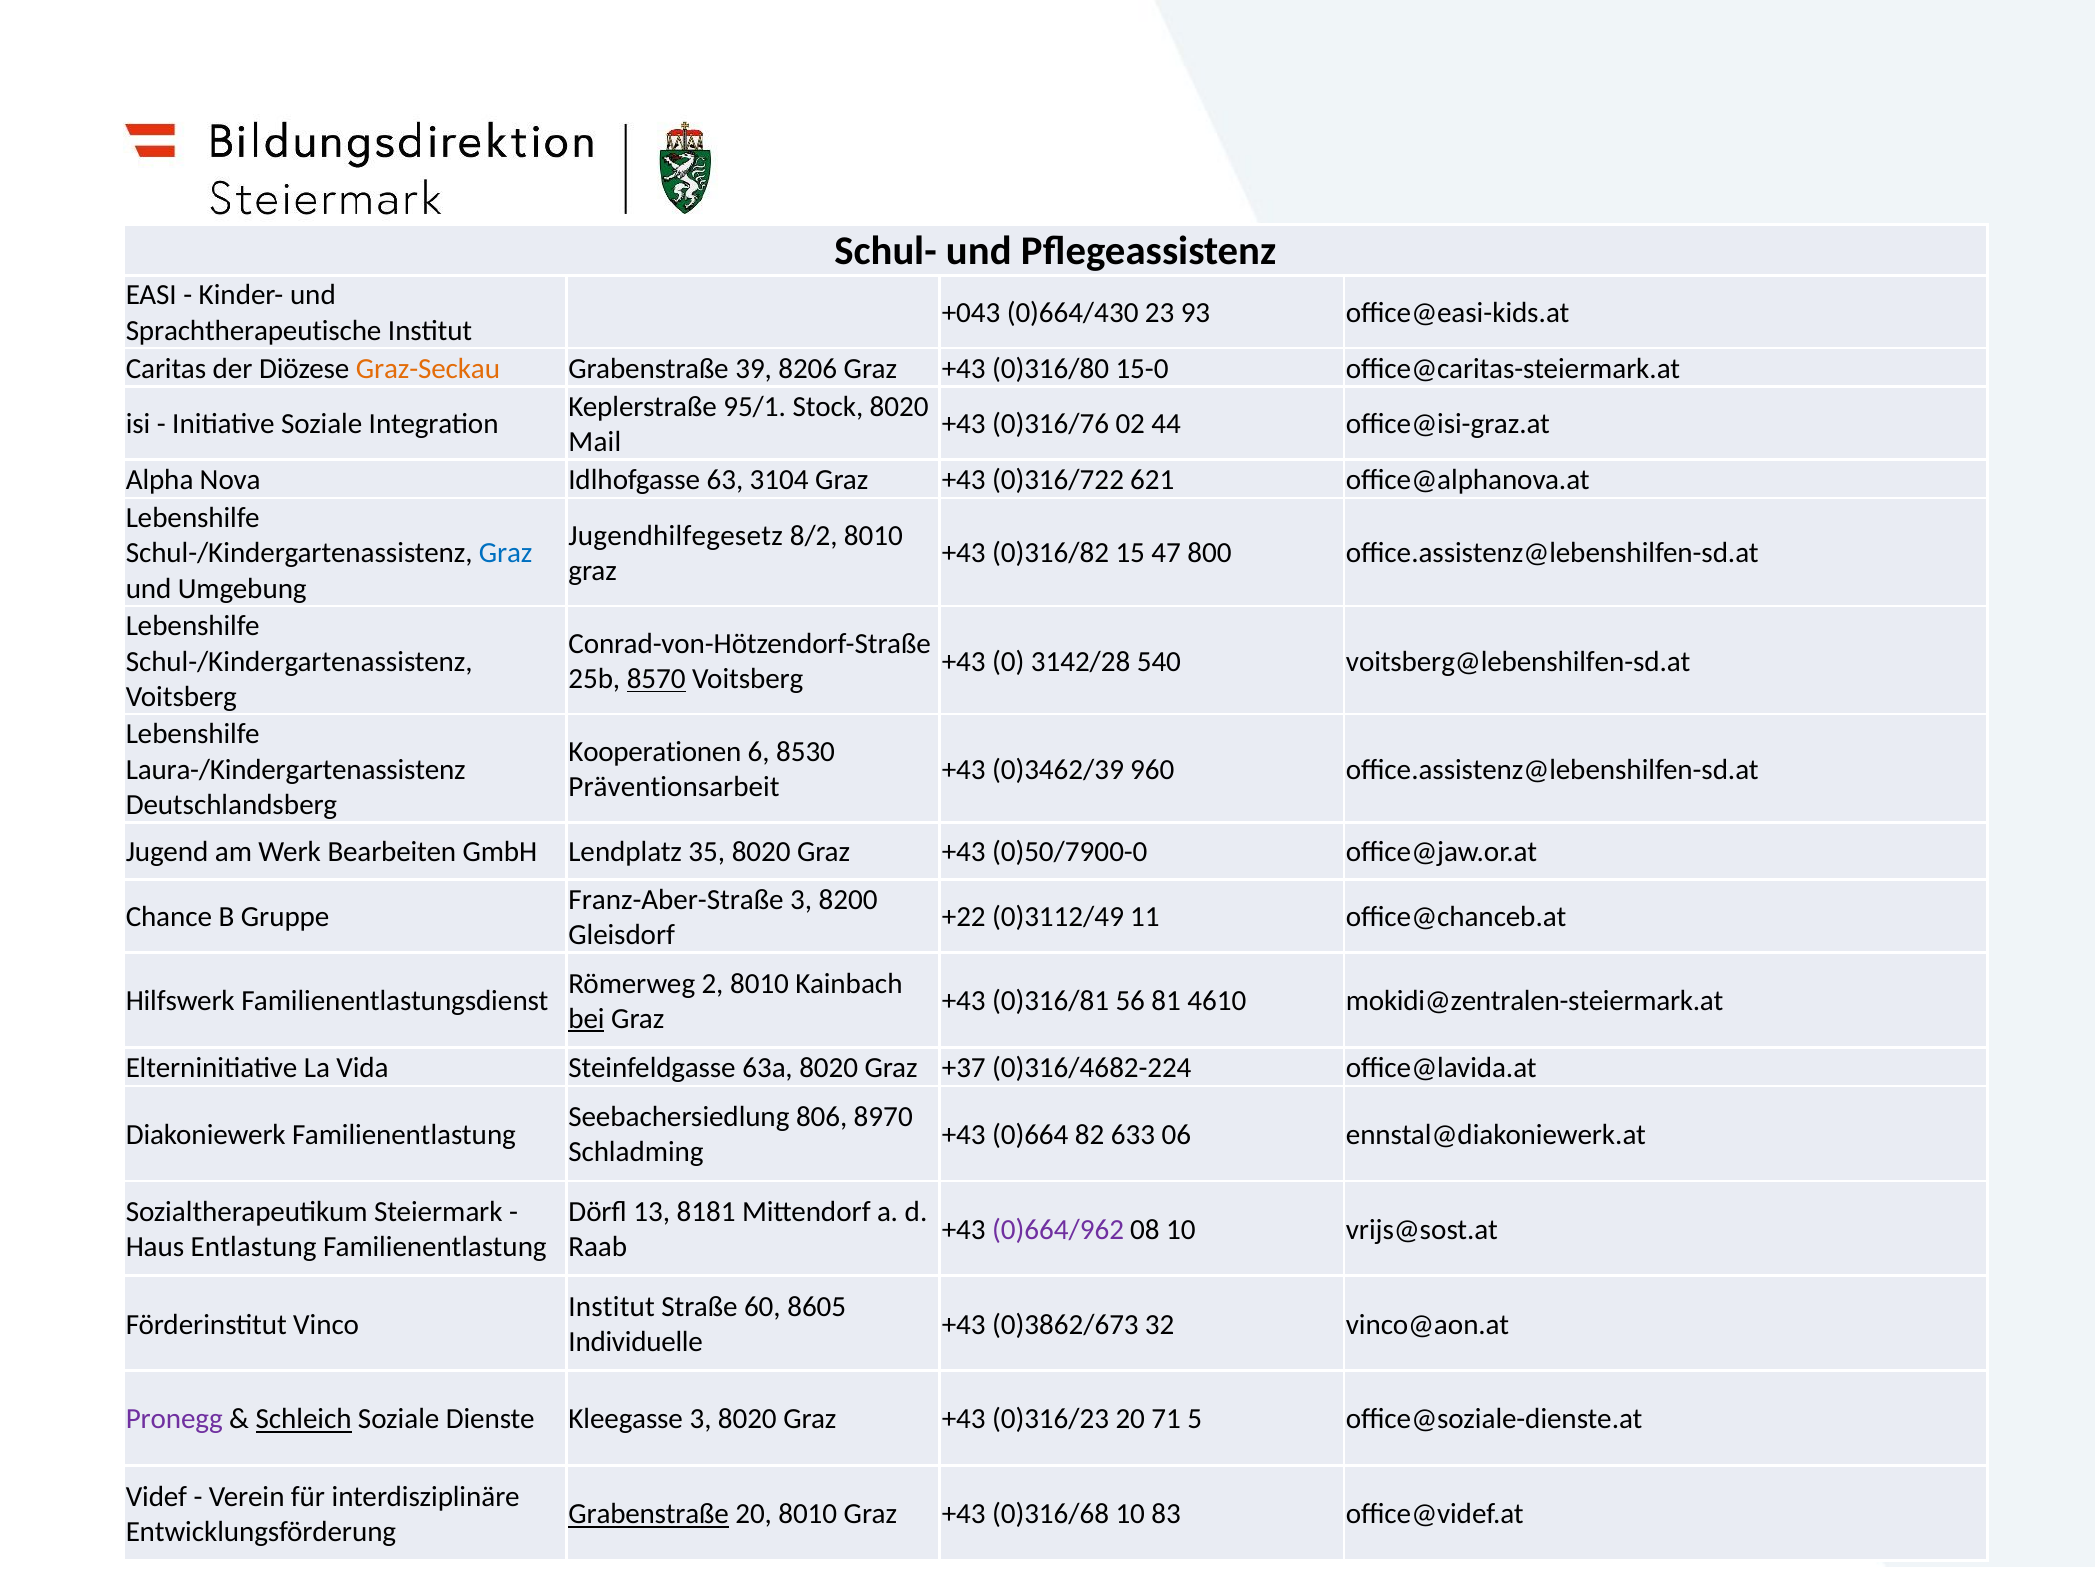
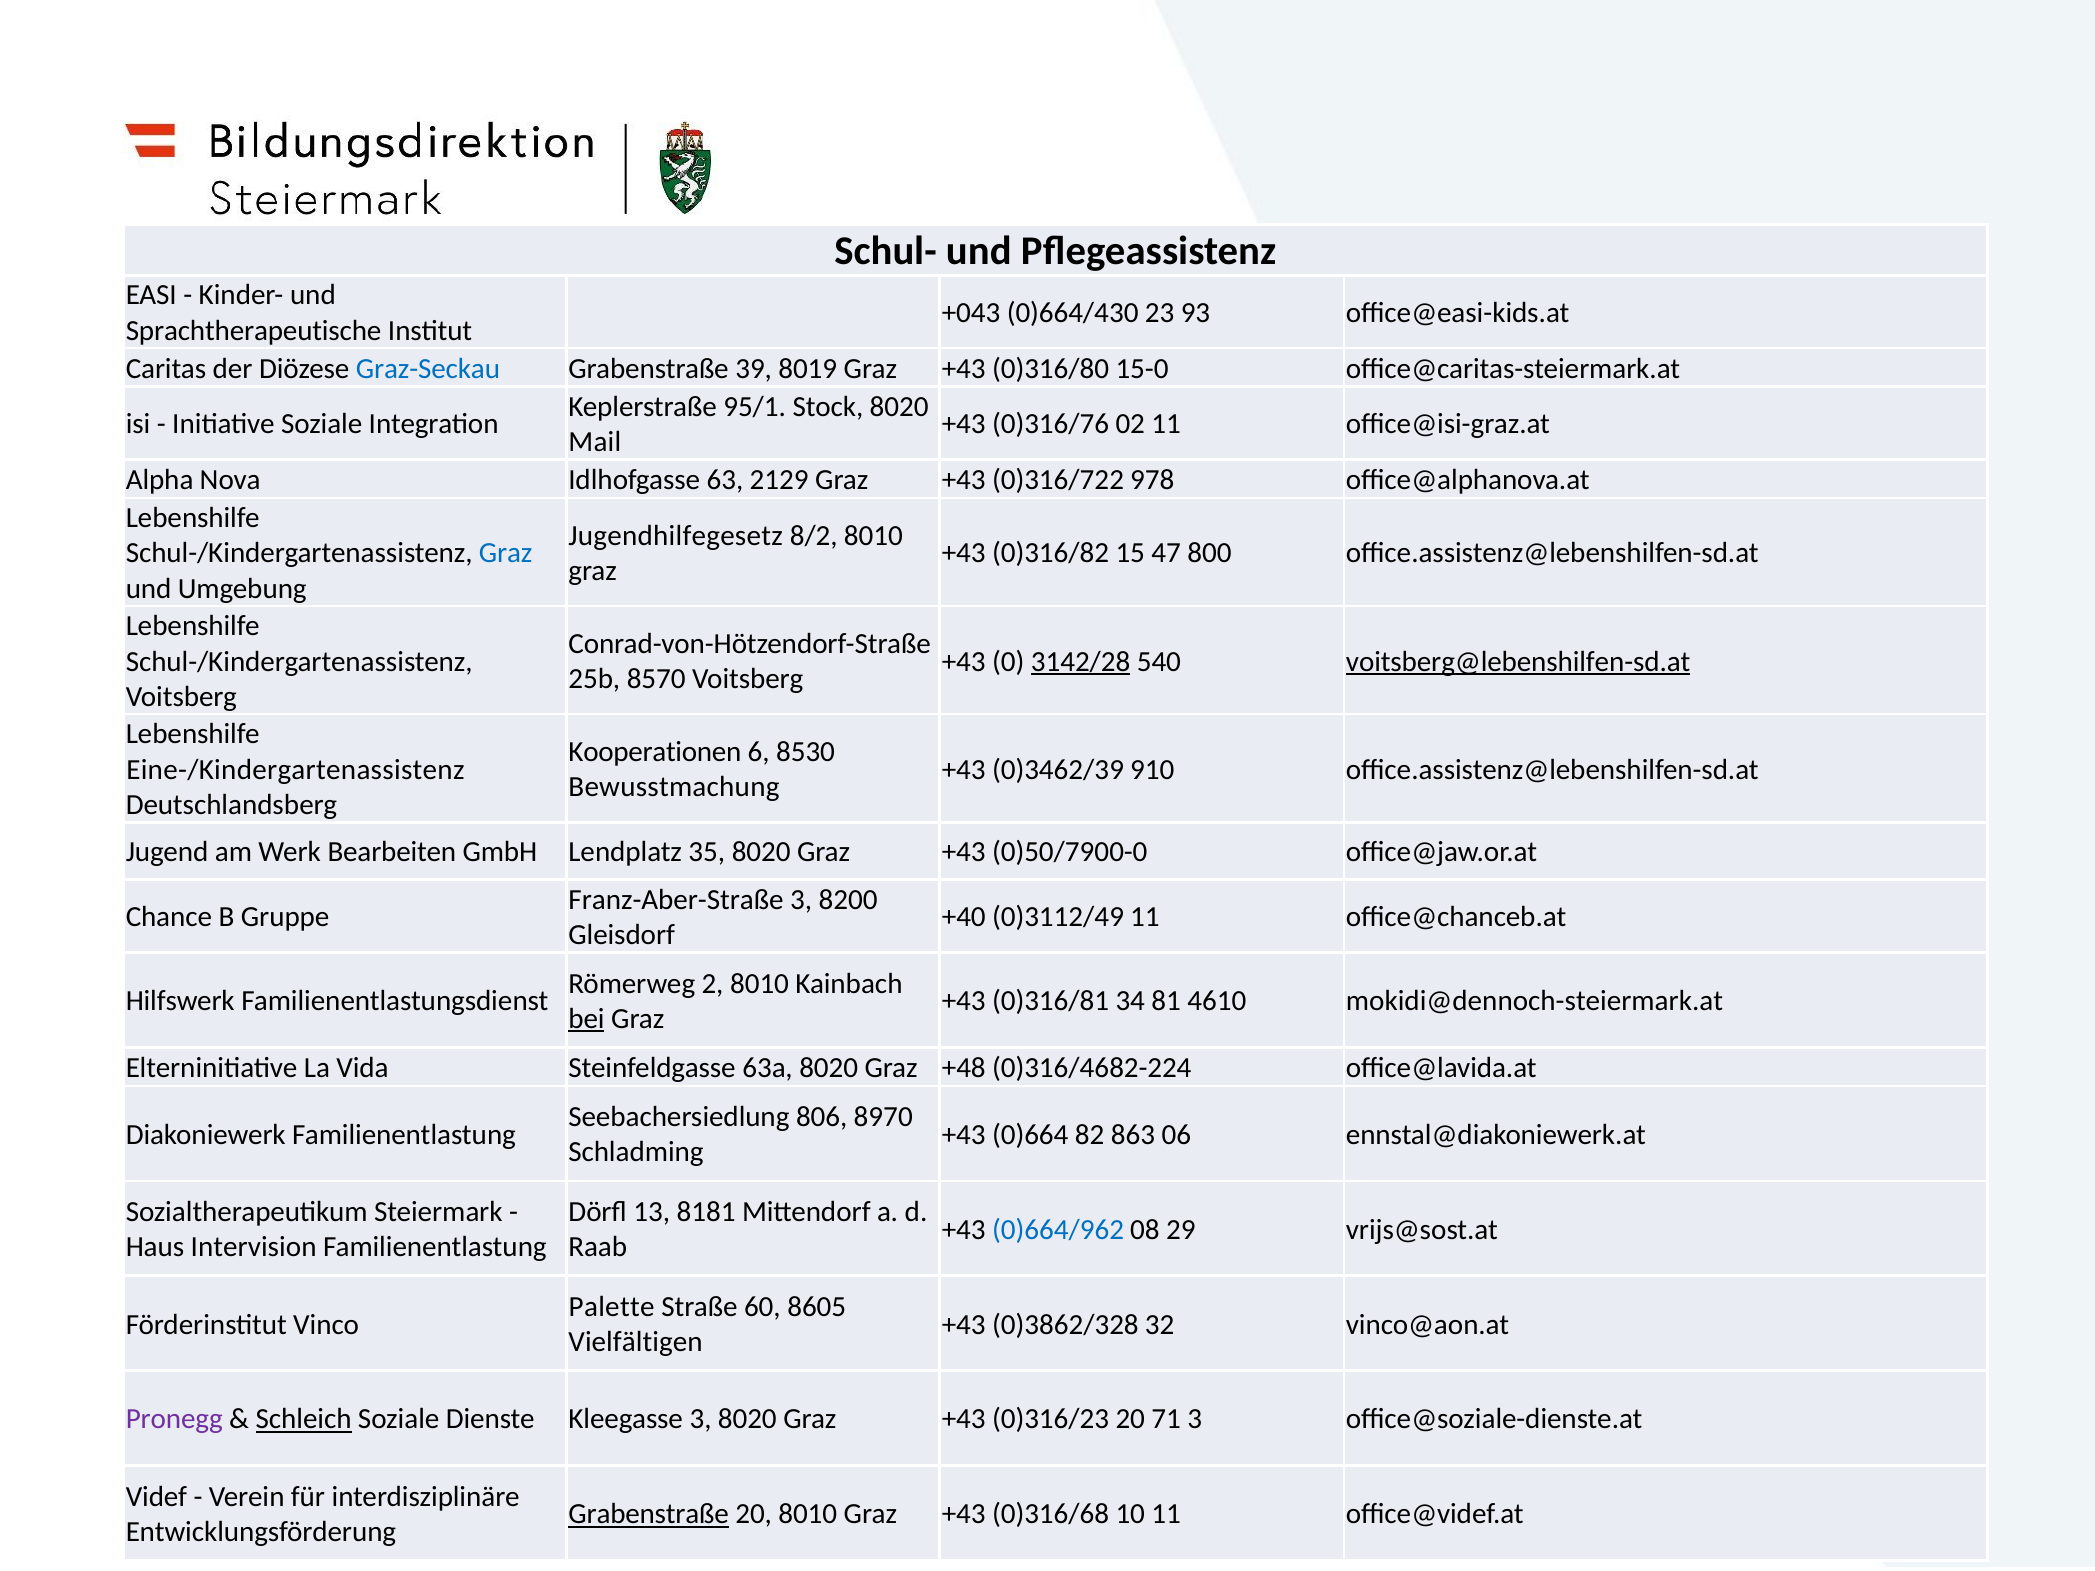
Graz-Seckau colour: orange -> blue
8206: 8206 -> 8019
02 44: 44 -> 11
3104: 3104 -> 2129
621: 621 -> 978
3142/28 underline: none -> present
voitsberg@lebenshilfen-sd.at underline: none -> present
8570 underline: present -> none
Laura-/Kindergartenassistenz: Laura-/Kindergartenassistenz -> Eine-/Kindergartenassistenz
960: 960 -> 910
Präventionsarbeit: Präventionsarbeit -> Bewusstmachung
+22: +22 -> +40
56: 56 -> 34
mokidi@zentralen-steiermark.at: mokidi@zentralen-steiermark.at -> mokidi@dennoch-steiermark.at
+37: +37 -> +48
633: 633 -> 863
0)664/962 colour: purple -> blue
08 10: 10 -> 29
Entlastung: Entlastung -> Intervision
Institut at (612, 1307): Institut -> Palette
0)3862/673: 0)3862/673 -> 0)3862/328
Individuelle: Individuelle -> Vielfältigen
71 5: 5 -> 3
10 83: 83 -> 11
